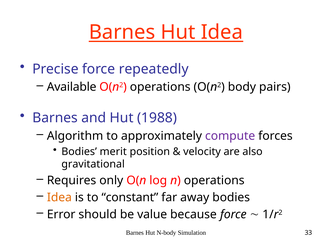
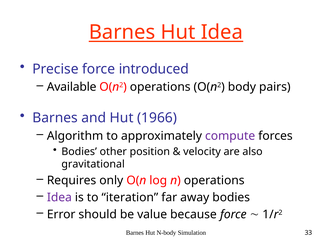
repeatedly: repeatedly -> introduced
1988: 1988 -> 1966
merit: merit -> other
Idea at (59, 197) colour: orange -> purple
constant: constant -> iteration
